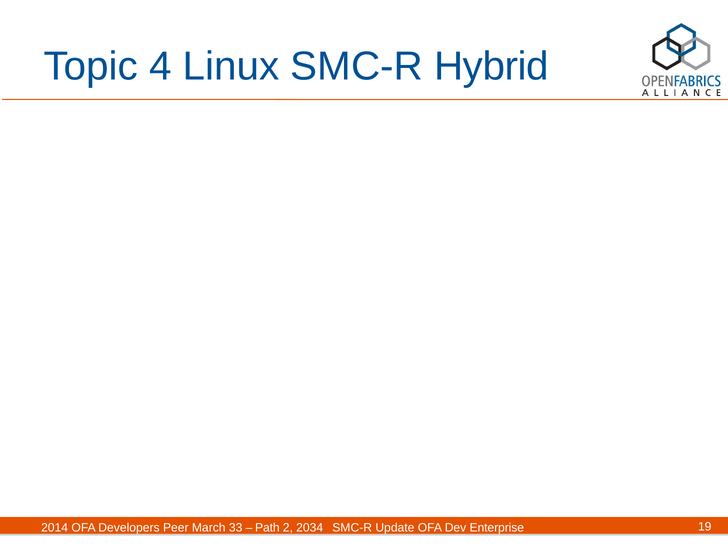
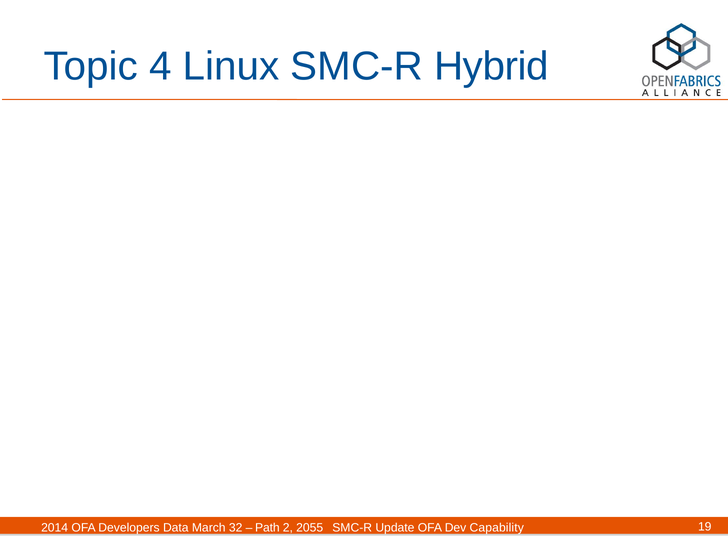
Peer: Peer -> Data
33: 33 -> 32
2034: 2034 -> 2055
Enterprise: Enterprise -> Capability
